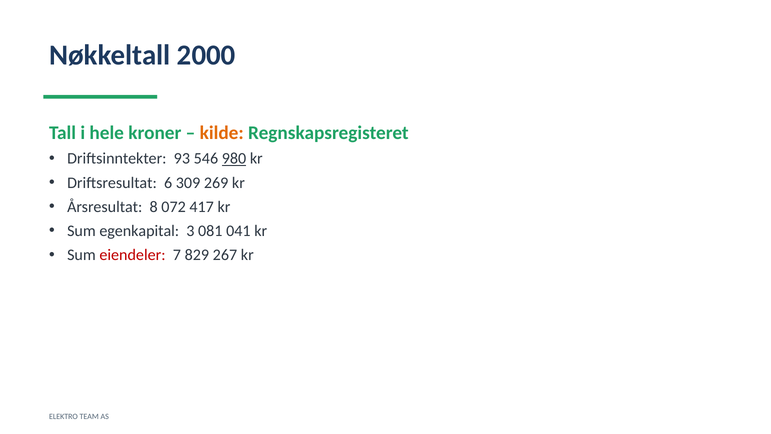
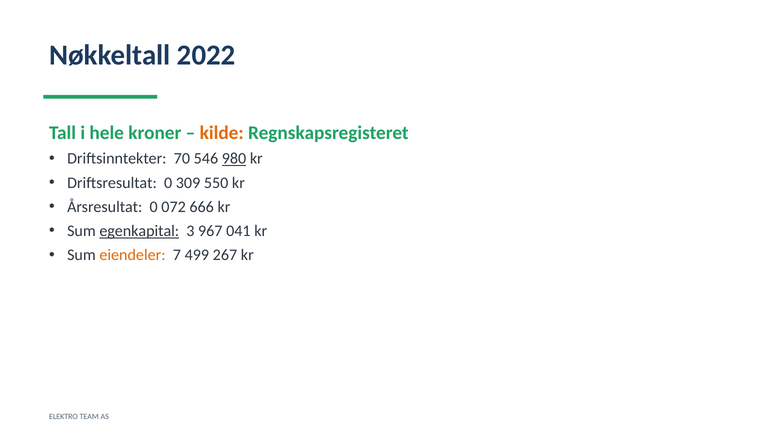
2000: 2000 -> 2022
93: 93 -> 70
Driftsresultat 6: 6 -> 0
269: 269 -> 550
Årsresultat 8: 8 -> 0
417: 417 -> 666
egenkapital underline: none -> present
081: 081 -> 967
eiendeler colour: red -> orange
829: 829 -> 499
